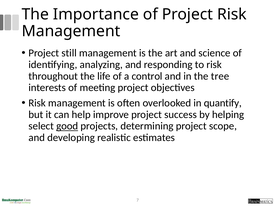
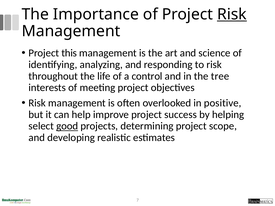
Risk at (232, 14) underline: none -> present
still: still -> this
quantify: quantify -> positive
